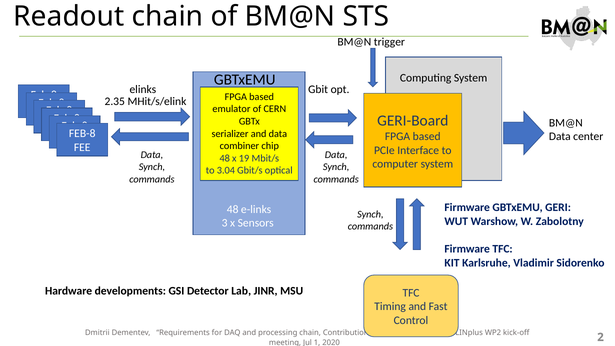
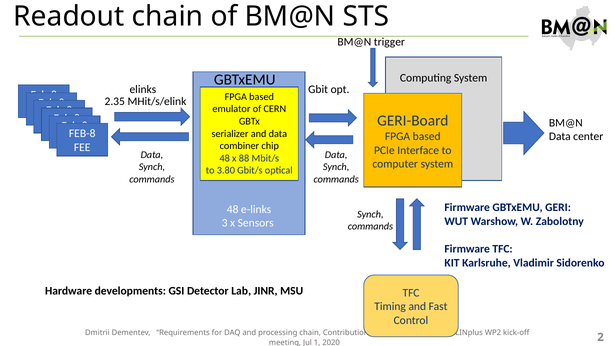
19: 19 -> 88
3.04: 3.04 -> 3.80
